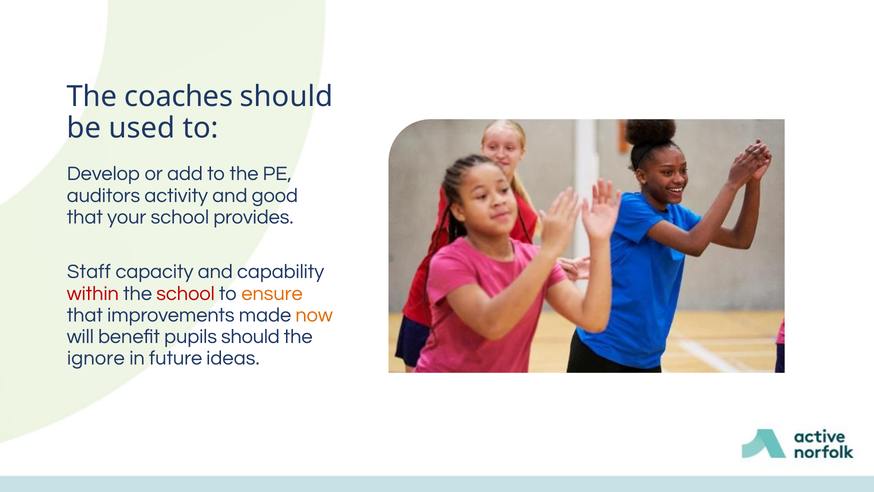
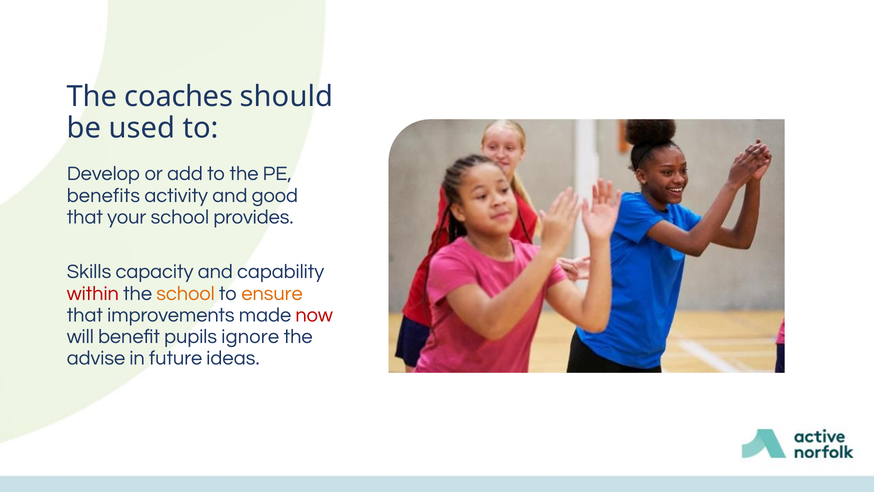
auditors: auditors -> benefits
Staff: Staff -> Skills
school at (186, 293) colour: red -> orange
now colour: orange -> red
pupils should: should -> ignore
ignore: ignore -> advise
